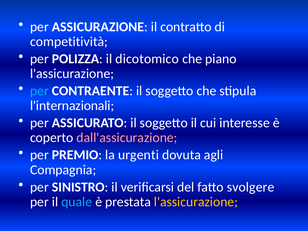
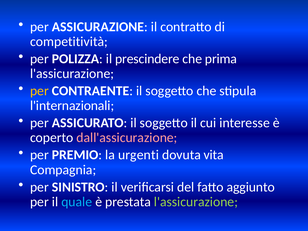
dicotomico: dicotomico -> prescindere
piano: piano -> prima
per at (39, 91) colour: light blue -> yellow
agli: agli -> vita
svolgere: svolgere -> aggiunto
l'assicurazione at (196, 202) colour: yellow -> light green
